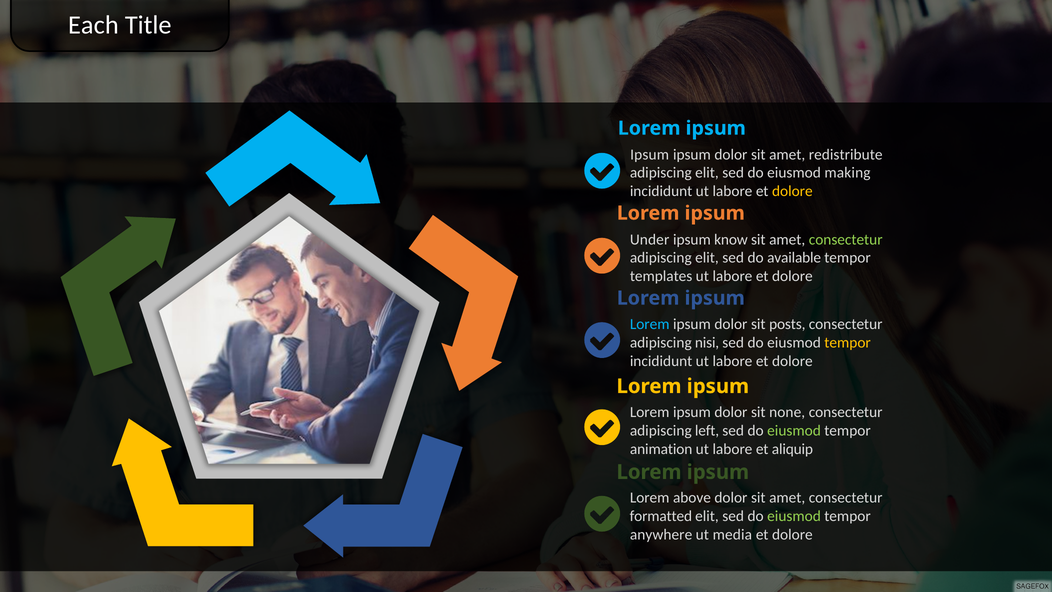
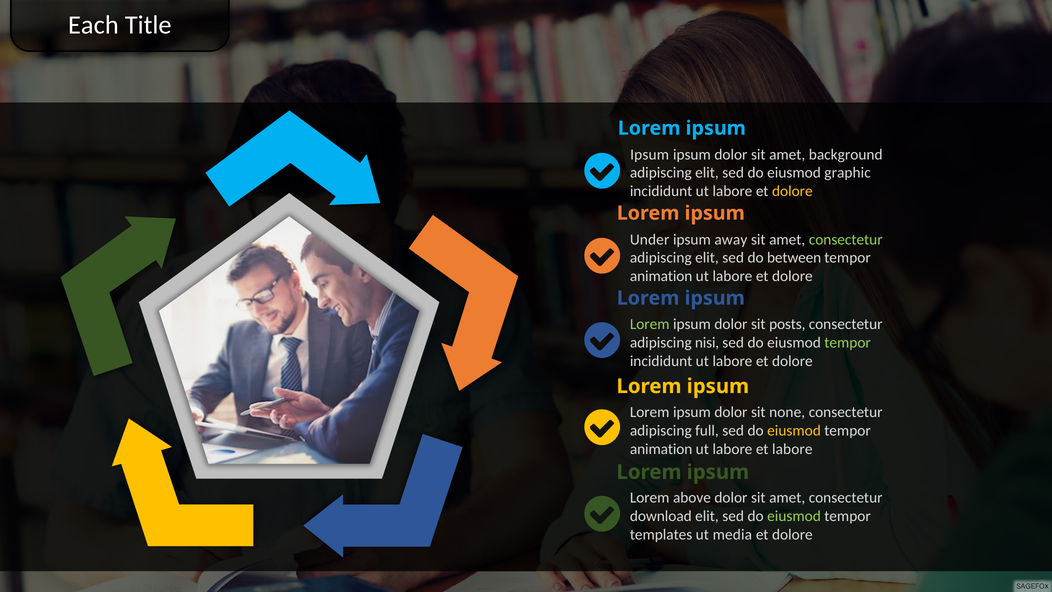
redistribute: redistribute -> background
making: making -> graphic
know: know -> away
available: available -> between
templates at (661, 276): templates -> animation
Lorem at (650, 324) colour: light blue -> light green
tempor at (848, 343) colour: yellow -> light green
left: left -> full
eiusmod at (794, 430) colour: light green -> yellow
et aliquip: aliquip -> labore
formatted: formatted -> download
anywhere: anywhere -> templates
